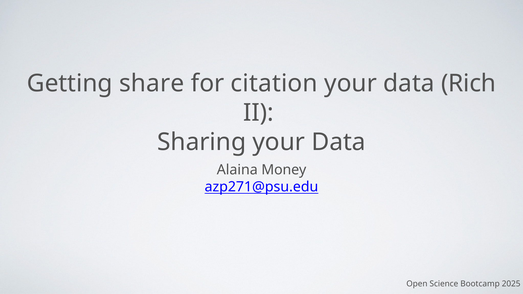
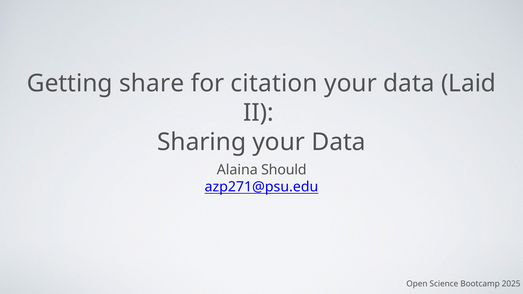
Rich: Rich -> Laid
Money: Money -> Should
